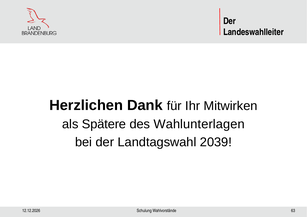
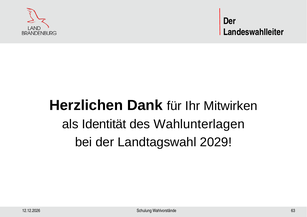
Spätere: Spätere -> Identität
2039: 2039 -> 2029
